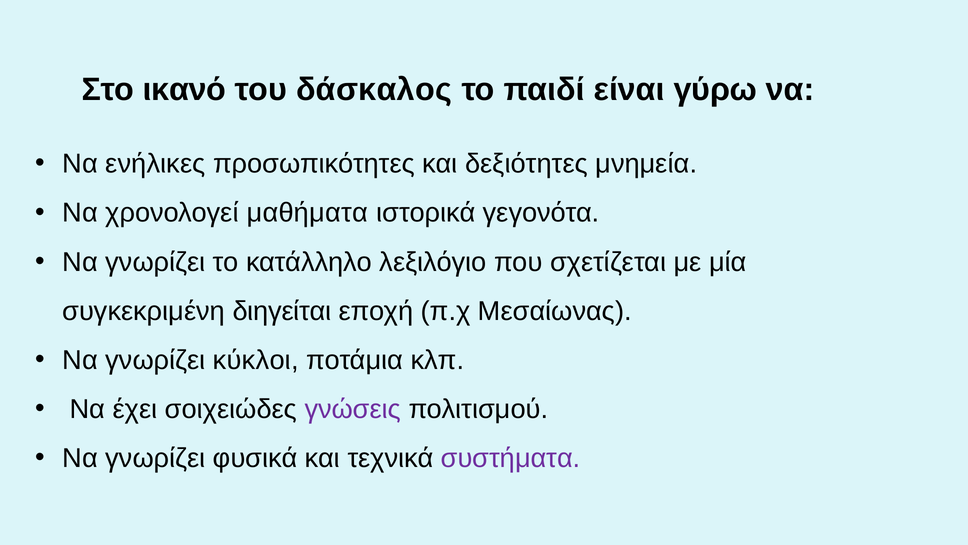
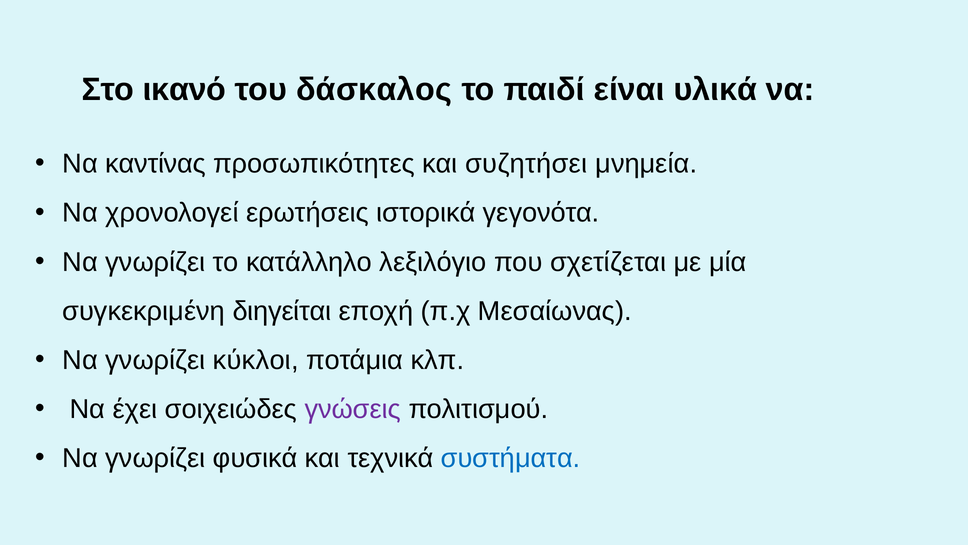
γύρω: γύρω -> υλικά
ενήλικες: ενήλικες -> καντίνας
δεξιότητες: δεξιότητες -> συζητήσει
μαθήματα: μαθήματα -> ερωτήσεις
συστήματα colour: purple -> blue
